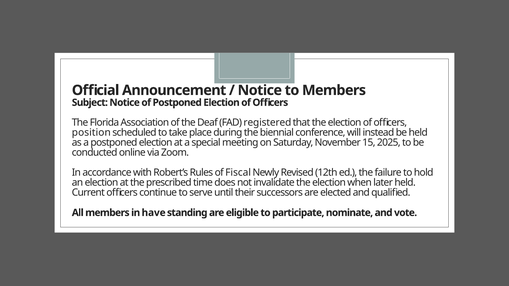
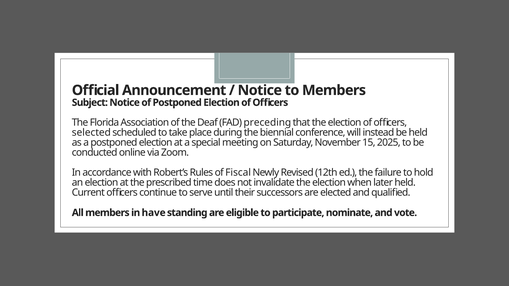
registered: registered -> preceding
position: position -> selected
